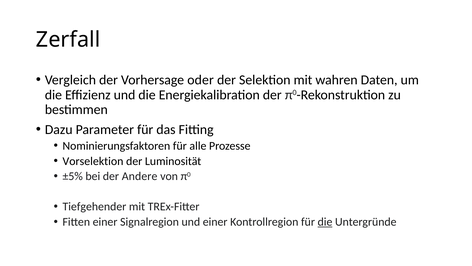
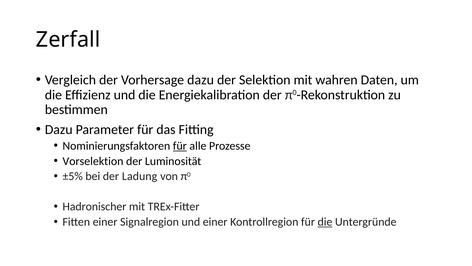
Vorhersage oder: oder -> dazu
für at (180, 146) underline: none -> present
Andere: Andere -> Ladung
Tiefgehender: Tiefgehender -> Hadronischer
